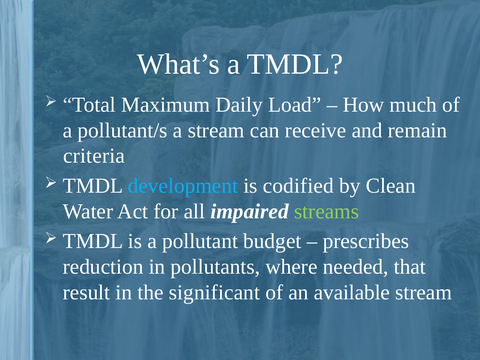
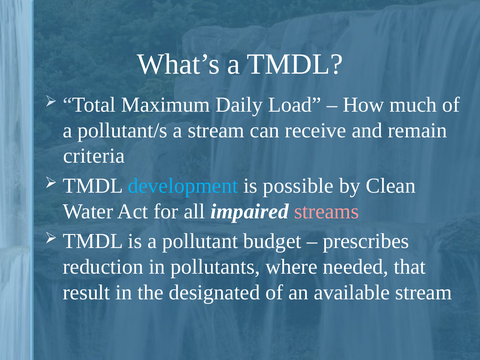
codified: codified -> possible
streams colour: light green -> pink
significant: significant -> designated
